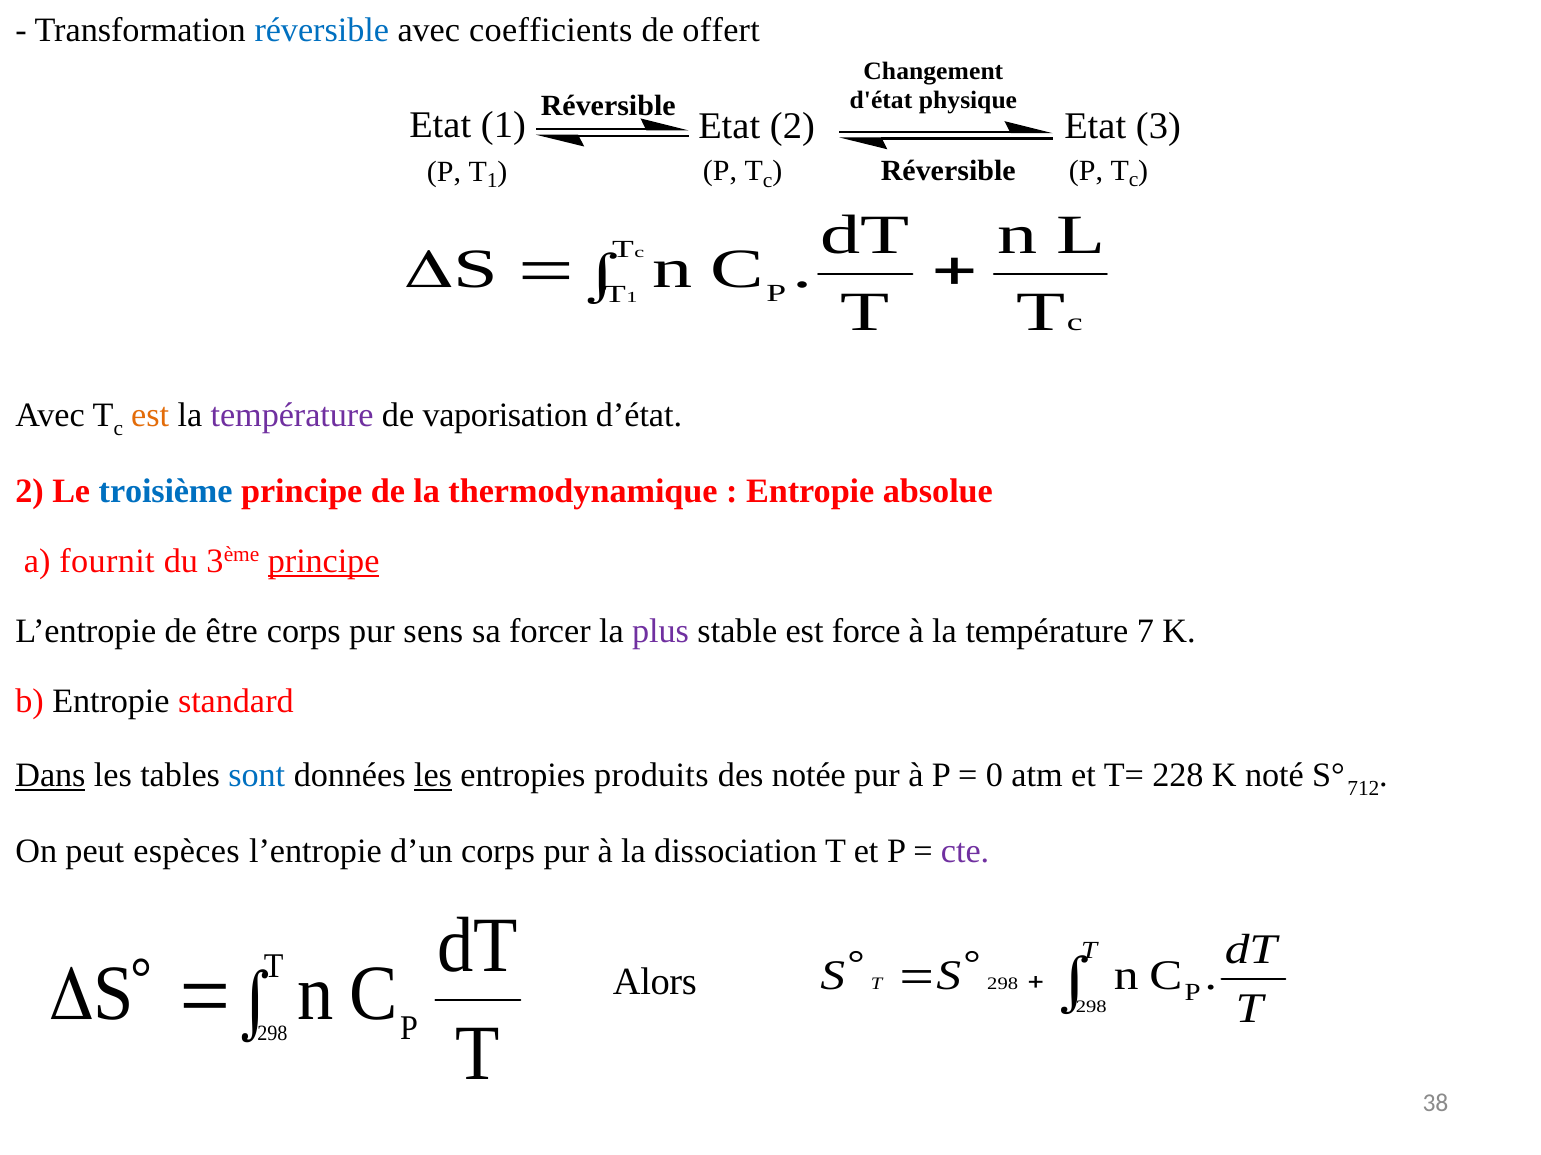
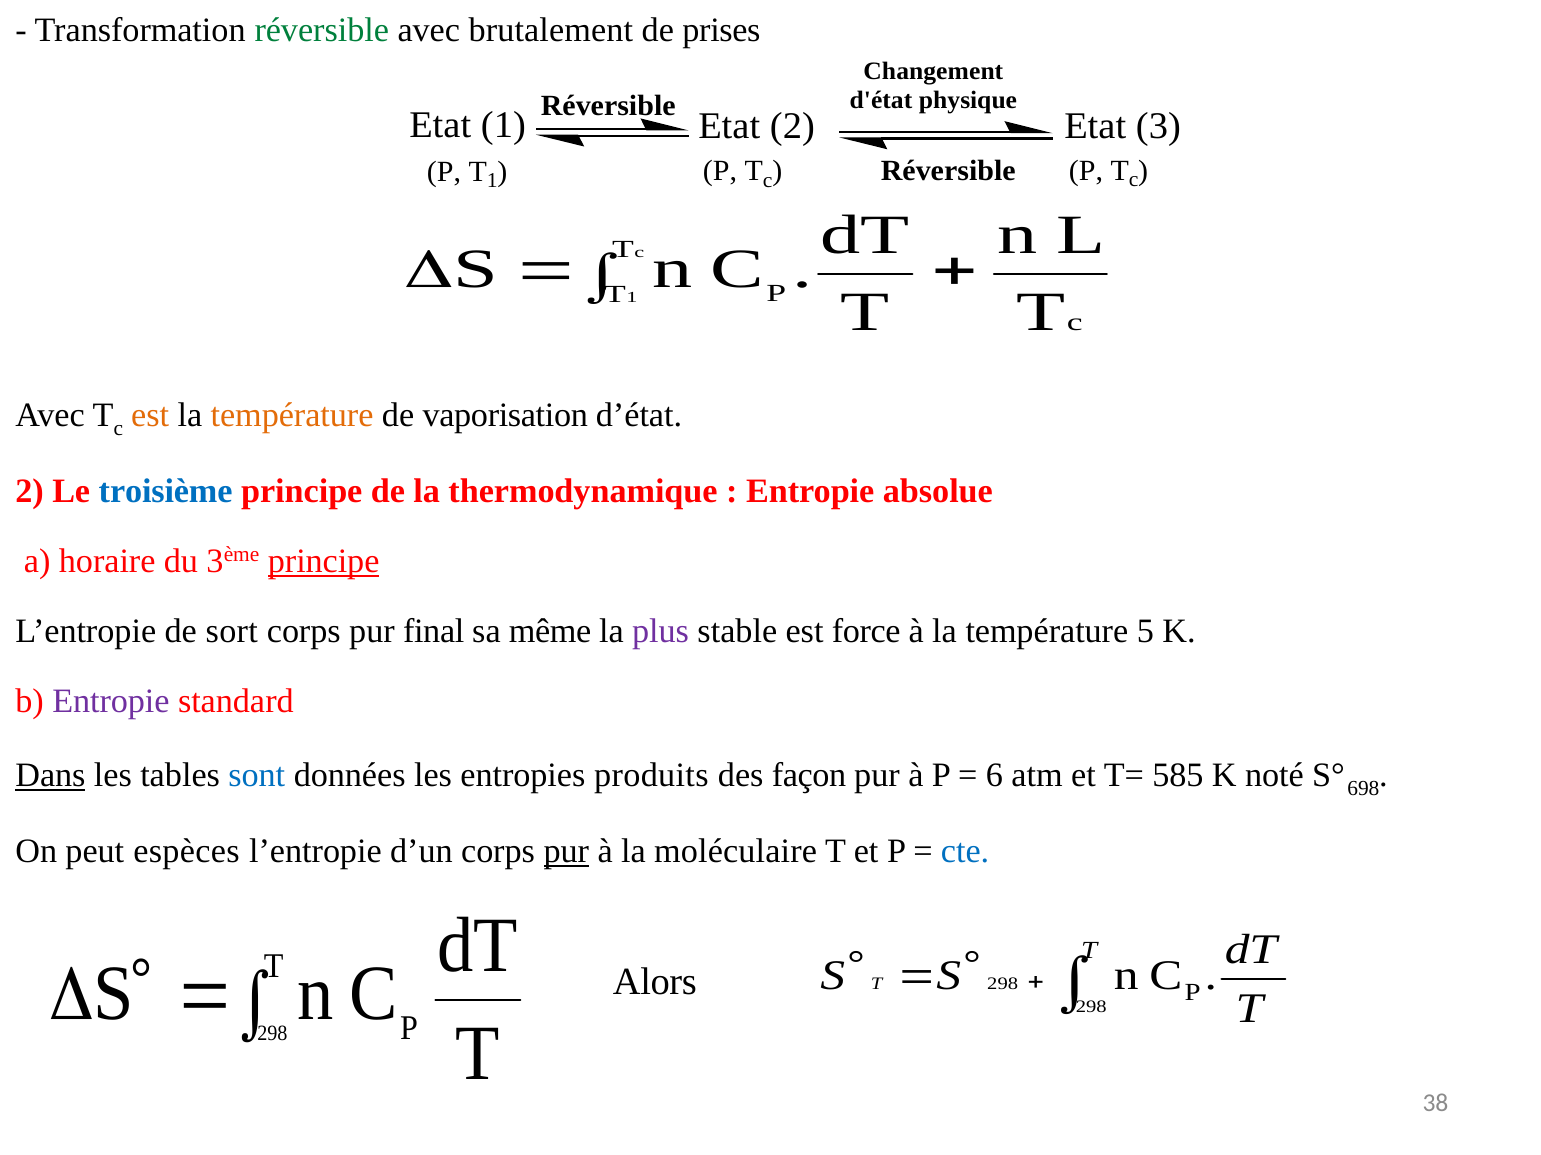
réversible at (322, 31) colour: blue -> green
coefficients: coefficients -> brutalement
offert: offert -> prises
température at (292, 416) colour: purple -> orange
fournit: fournit -> horaire
être: être -> sort
sens: sens -> final
forcer: forcer -> même
7: 7 -> 5
Entropie at (111, 701) colour: black -> purple
les at (433, 776) underline: present -> none
notée: notée -> façon
0: 0 -> 6
228: 228 -> 585
712: 712 -> 698
pur at (566, 852) underline: none -> present
dissociation: dissociation -> moléculaire
cte colour: purple -> blue
